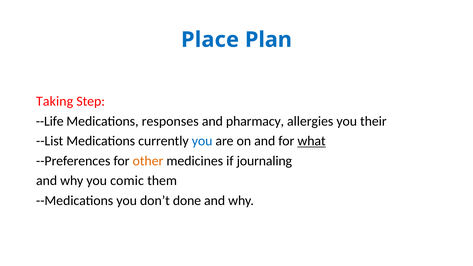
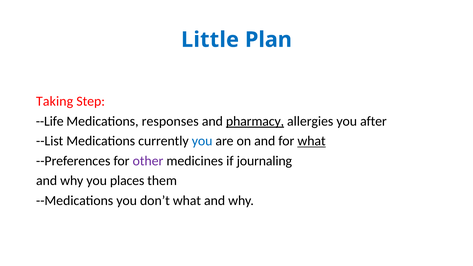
Place: Place -> Little
pharmacy underline: none -> present
their: their -> after
other colour: orange -> purple
comic: comic -> places
don’t done: done -> what
